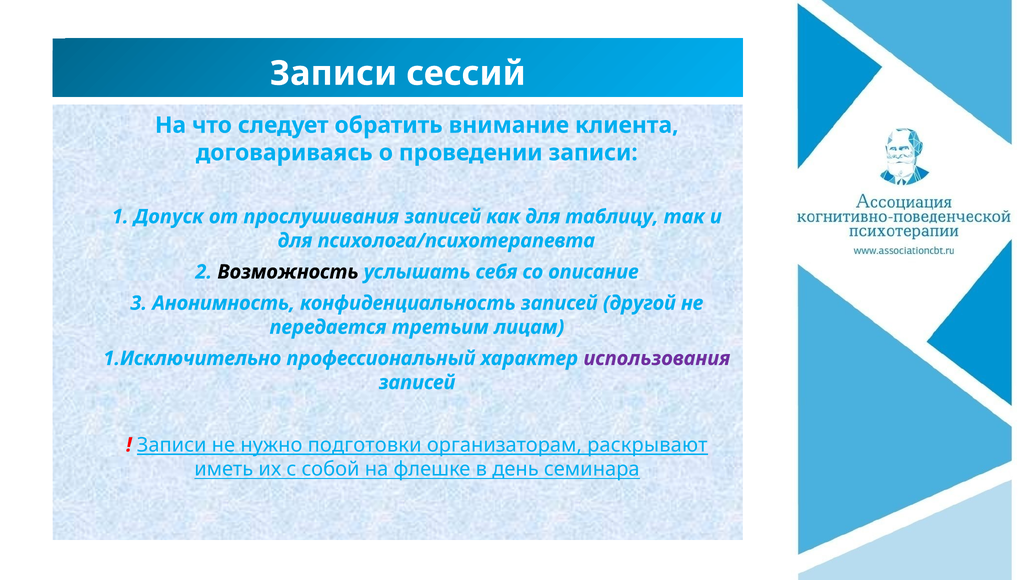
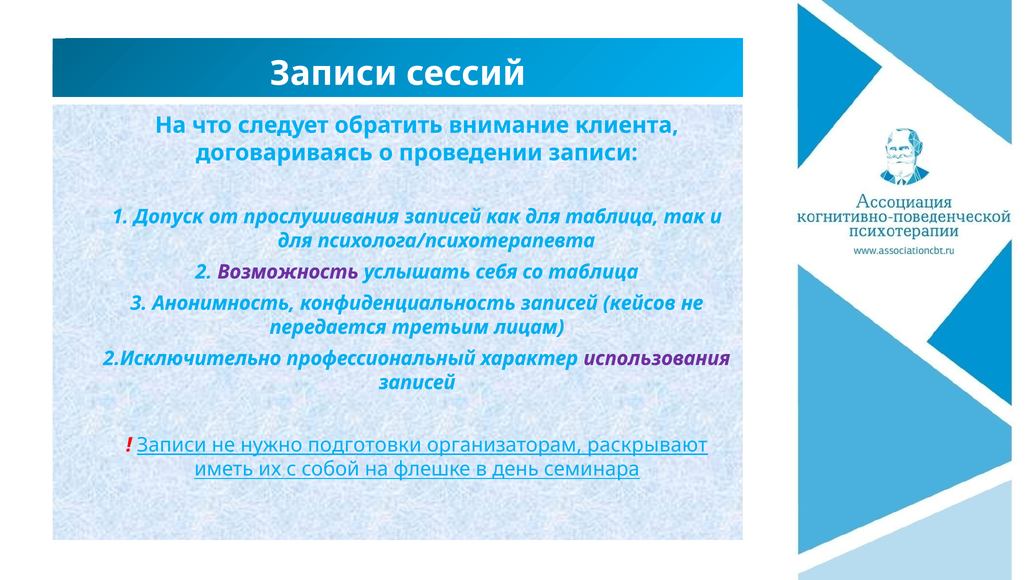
для таблицу: таблицу -> таблица
Возможность colour: black -> purple
со описание: описание -> таблица
другой: другой -> кейсов
1.Исключительно: 1.Исключительно -> 2.Исключительно
